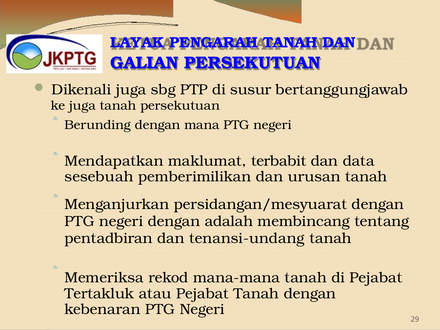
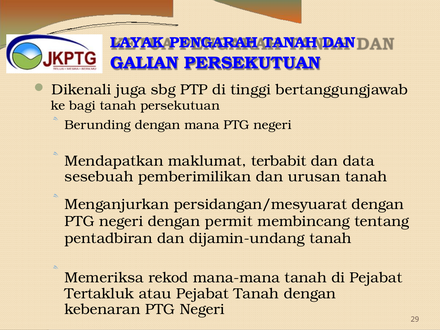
susur: susur -> tinggi
ke juga: juga -> bagi
adalah: adalah -> permit
tenansi-undang: tenansi-undang -> dijamin-undang
